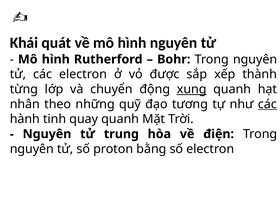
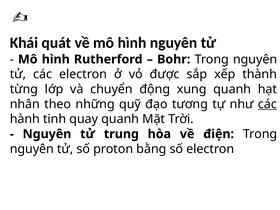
xung underline: present -> none
